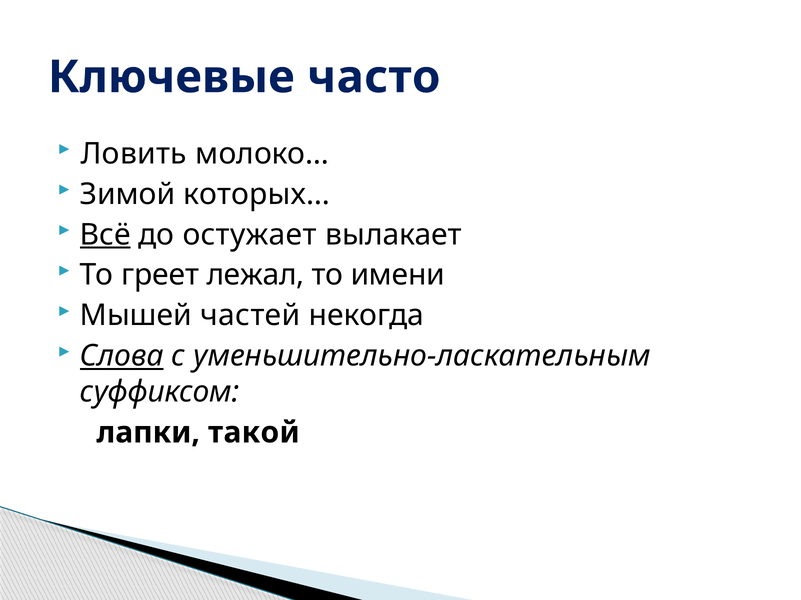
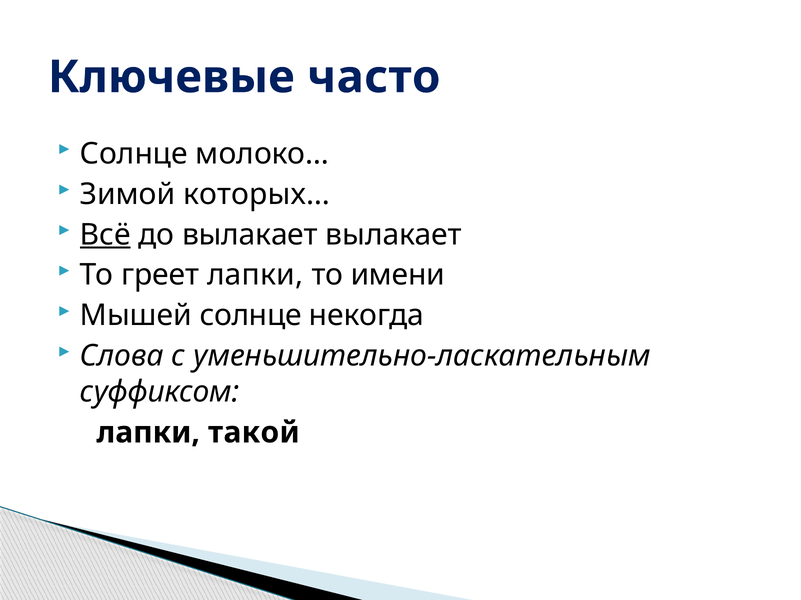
Ловить at (134, 154): Ловить -> Солнце
до остужает: остужает -> вылакает
греет лежал: лежал -> лапки
Мышей частей: частей -> солнце
Слова underline: present -> none
